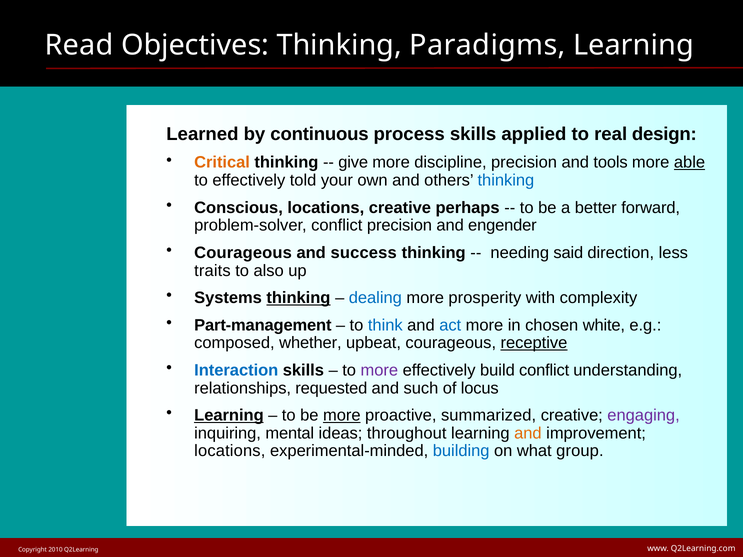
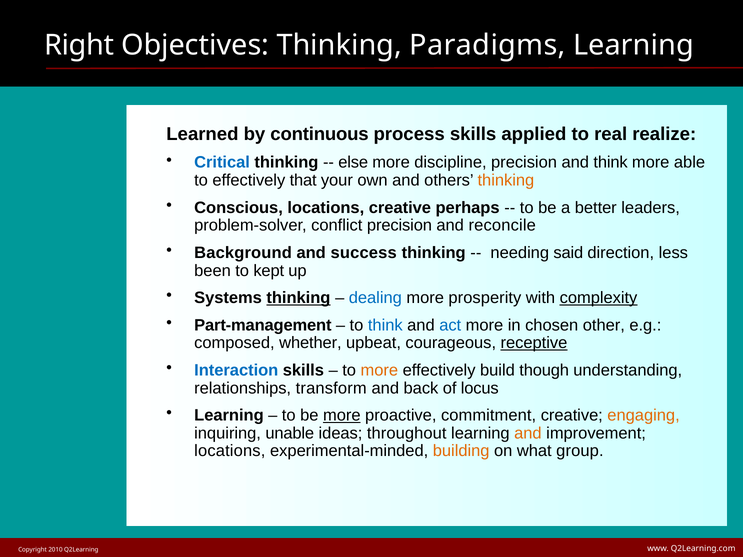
Read: Read -> Right
design: design -> realize
Critical colour: orange -> blue
give: give -> else
and tools: tools -> think
able underline: present -> none
told: told -> that
thinking at (506, 180) colour: blue -> orange
forward: forward -> leaders
engender: engender -> reconcile
Courageous at (243, 253): Courageous -> Background
traits: traits -> been
also: also -> kept
complexity underline: none -> present
white: white -> other
more at (379, 370) colour: purple -> orange
build conflict: conflict -> though
requested: requested -> transform
such: such -> back
Learning at (229, 416) underline: present -> none
summarized: summarized -> commitment
engaging colour: purple -> orange
mental: mental -> unable
building colour: blue -> orange
